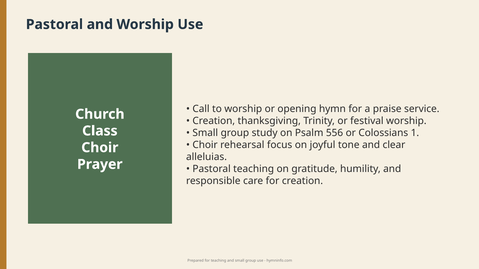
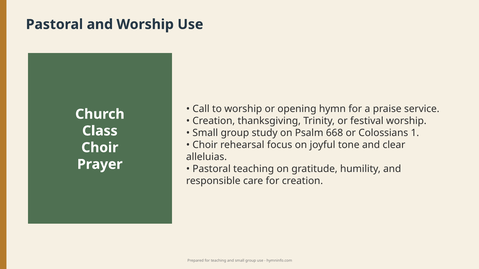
556: 556 -> 668
